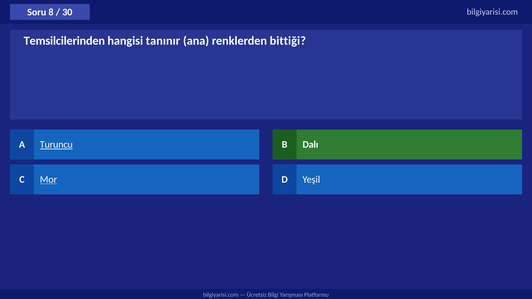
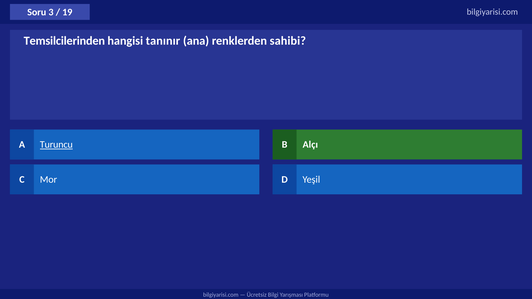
8: 8 -> 3
30: 30 -> 19
bittiği: bittiği -> sahibi
Dalı: Dalı -> Alçı
Mor underline: present -> none
